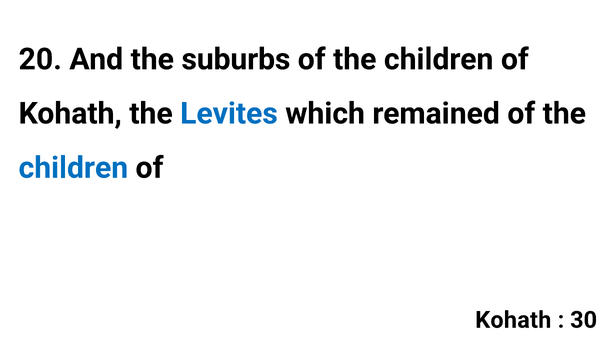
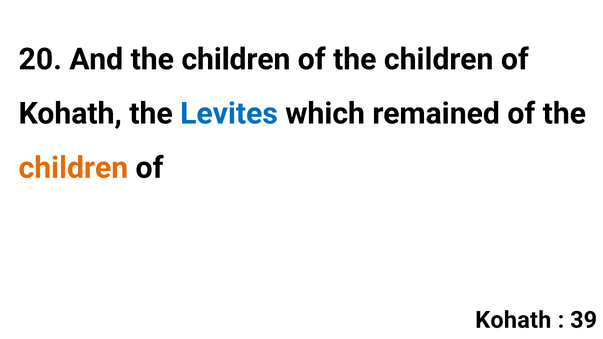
And the suburbs: suburbs -> children
children at (73, 168) colour: blue -> orange
30: 30 -> 39
